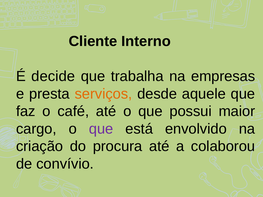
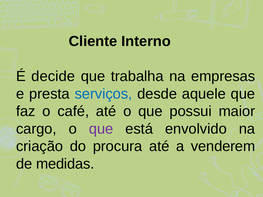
serviços colour: orange -> blue
colaborou: colaborou -> venderem
convívio: convívio -> medidas
